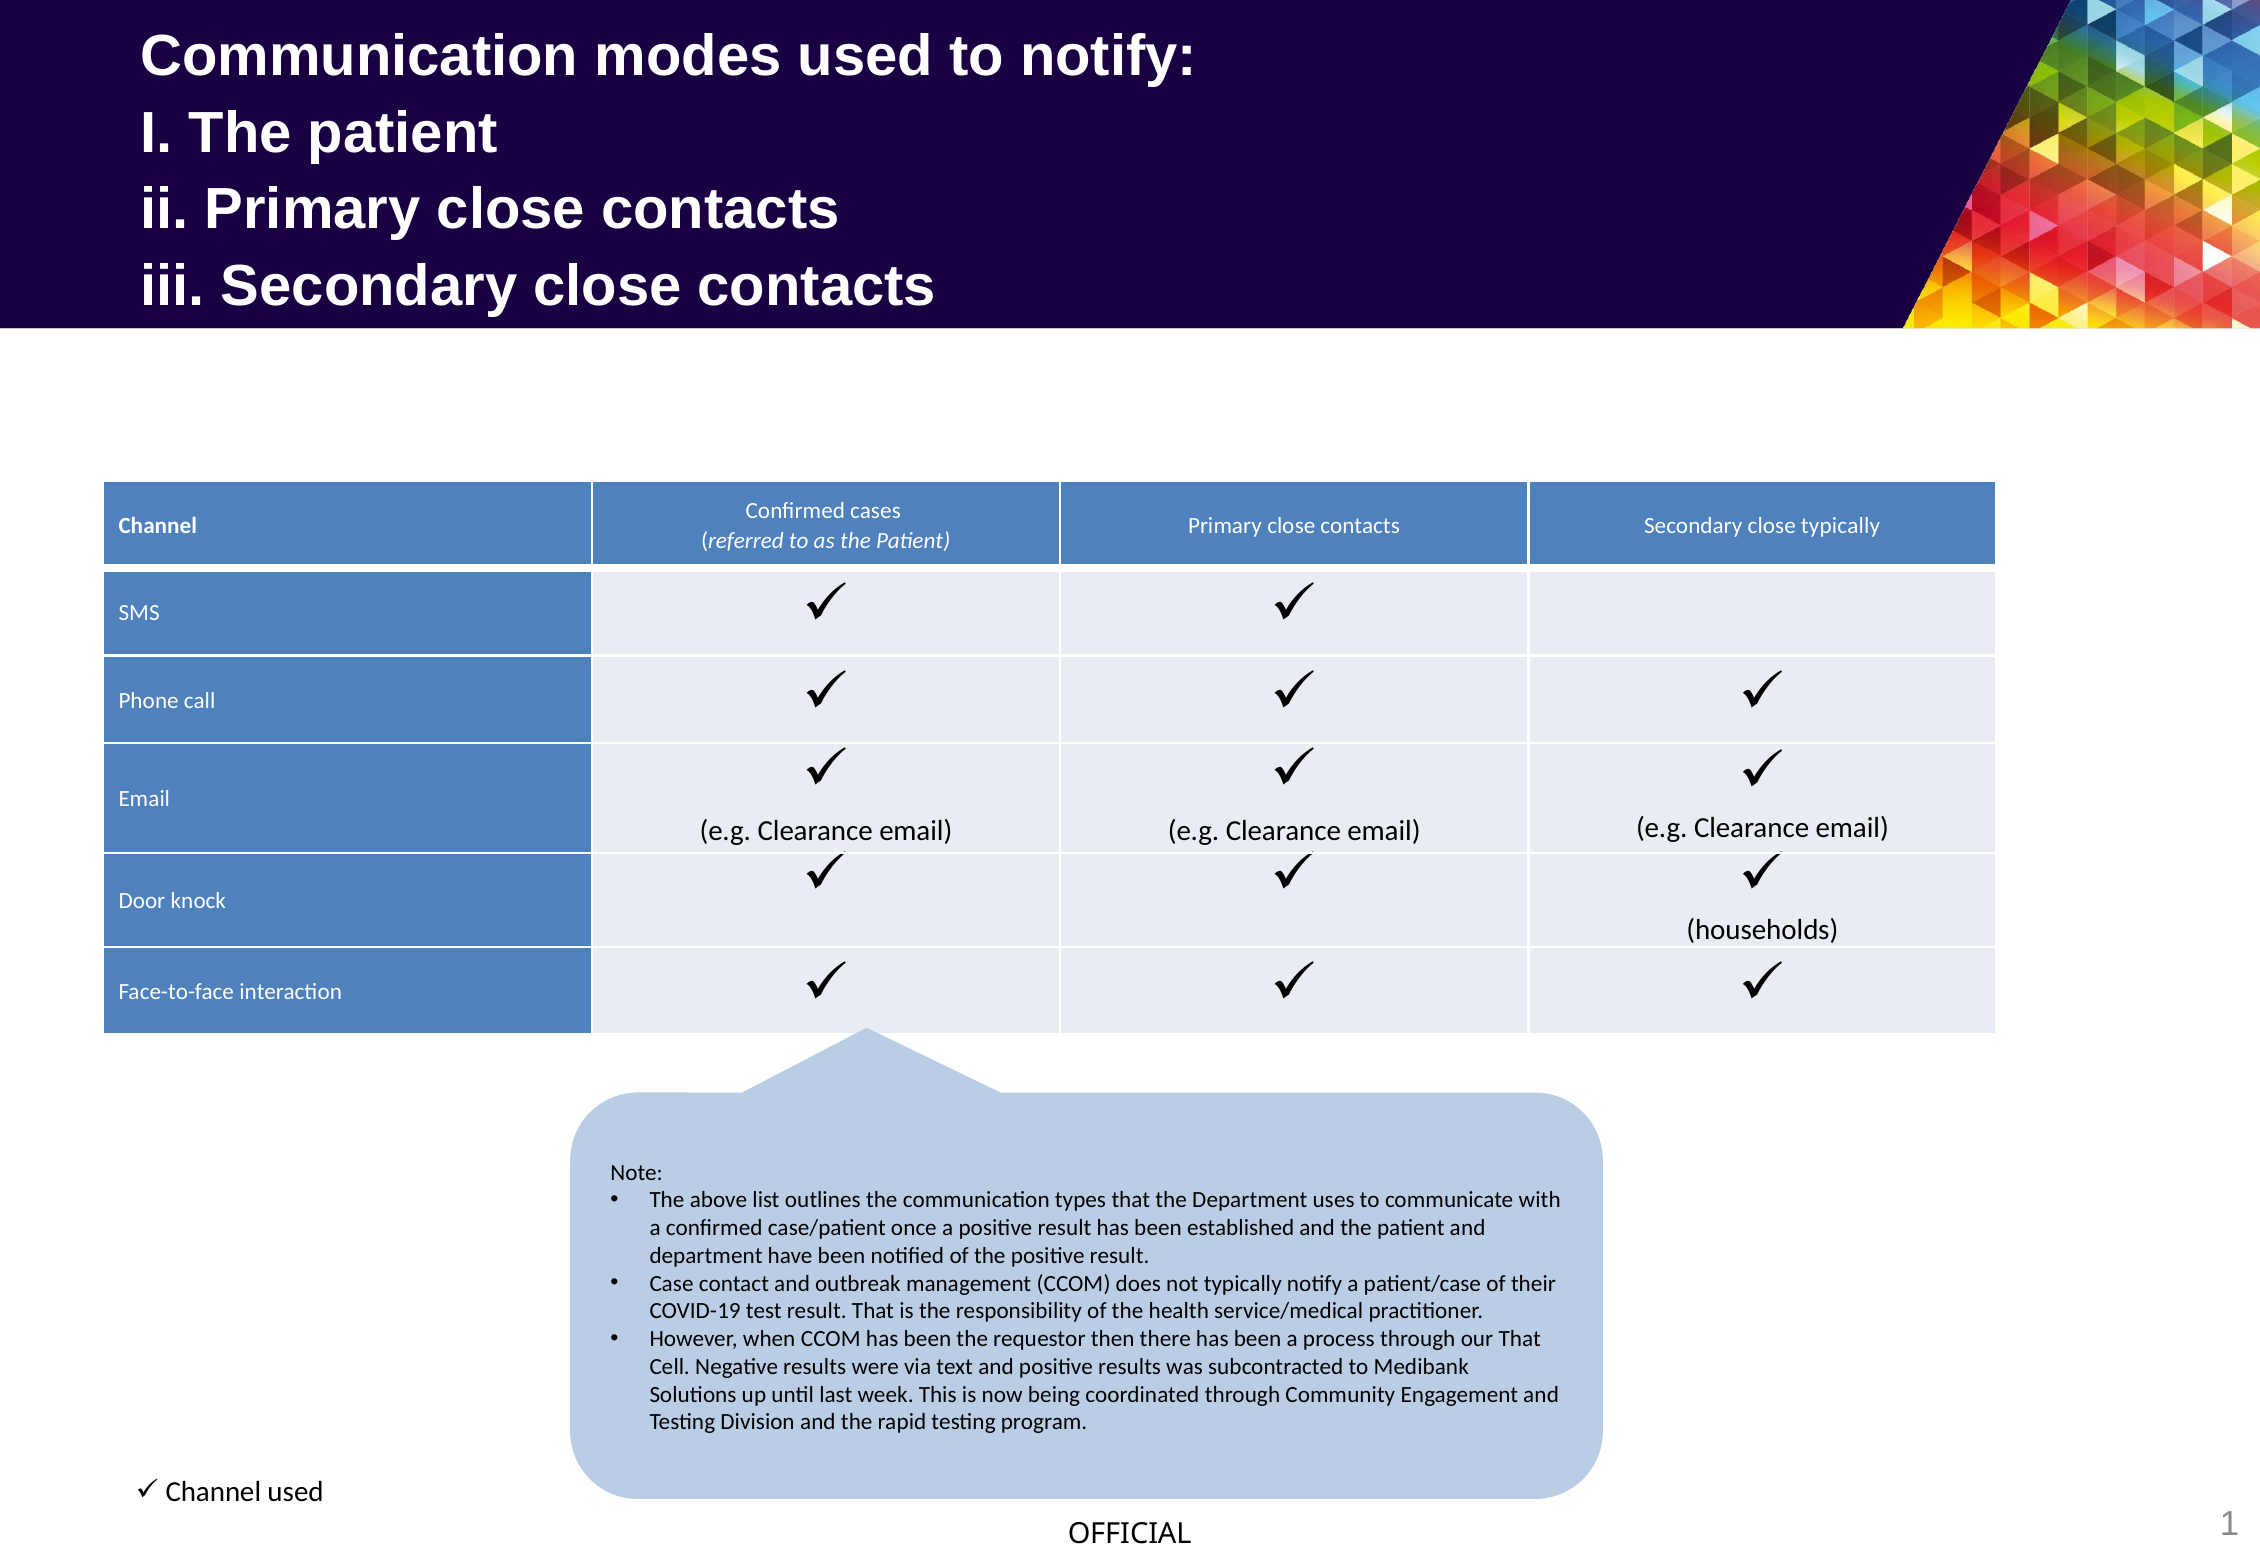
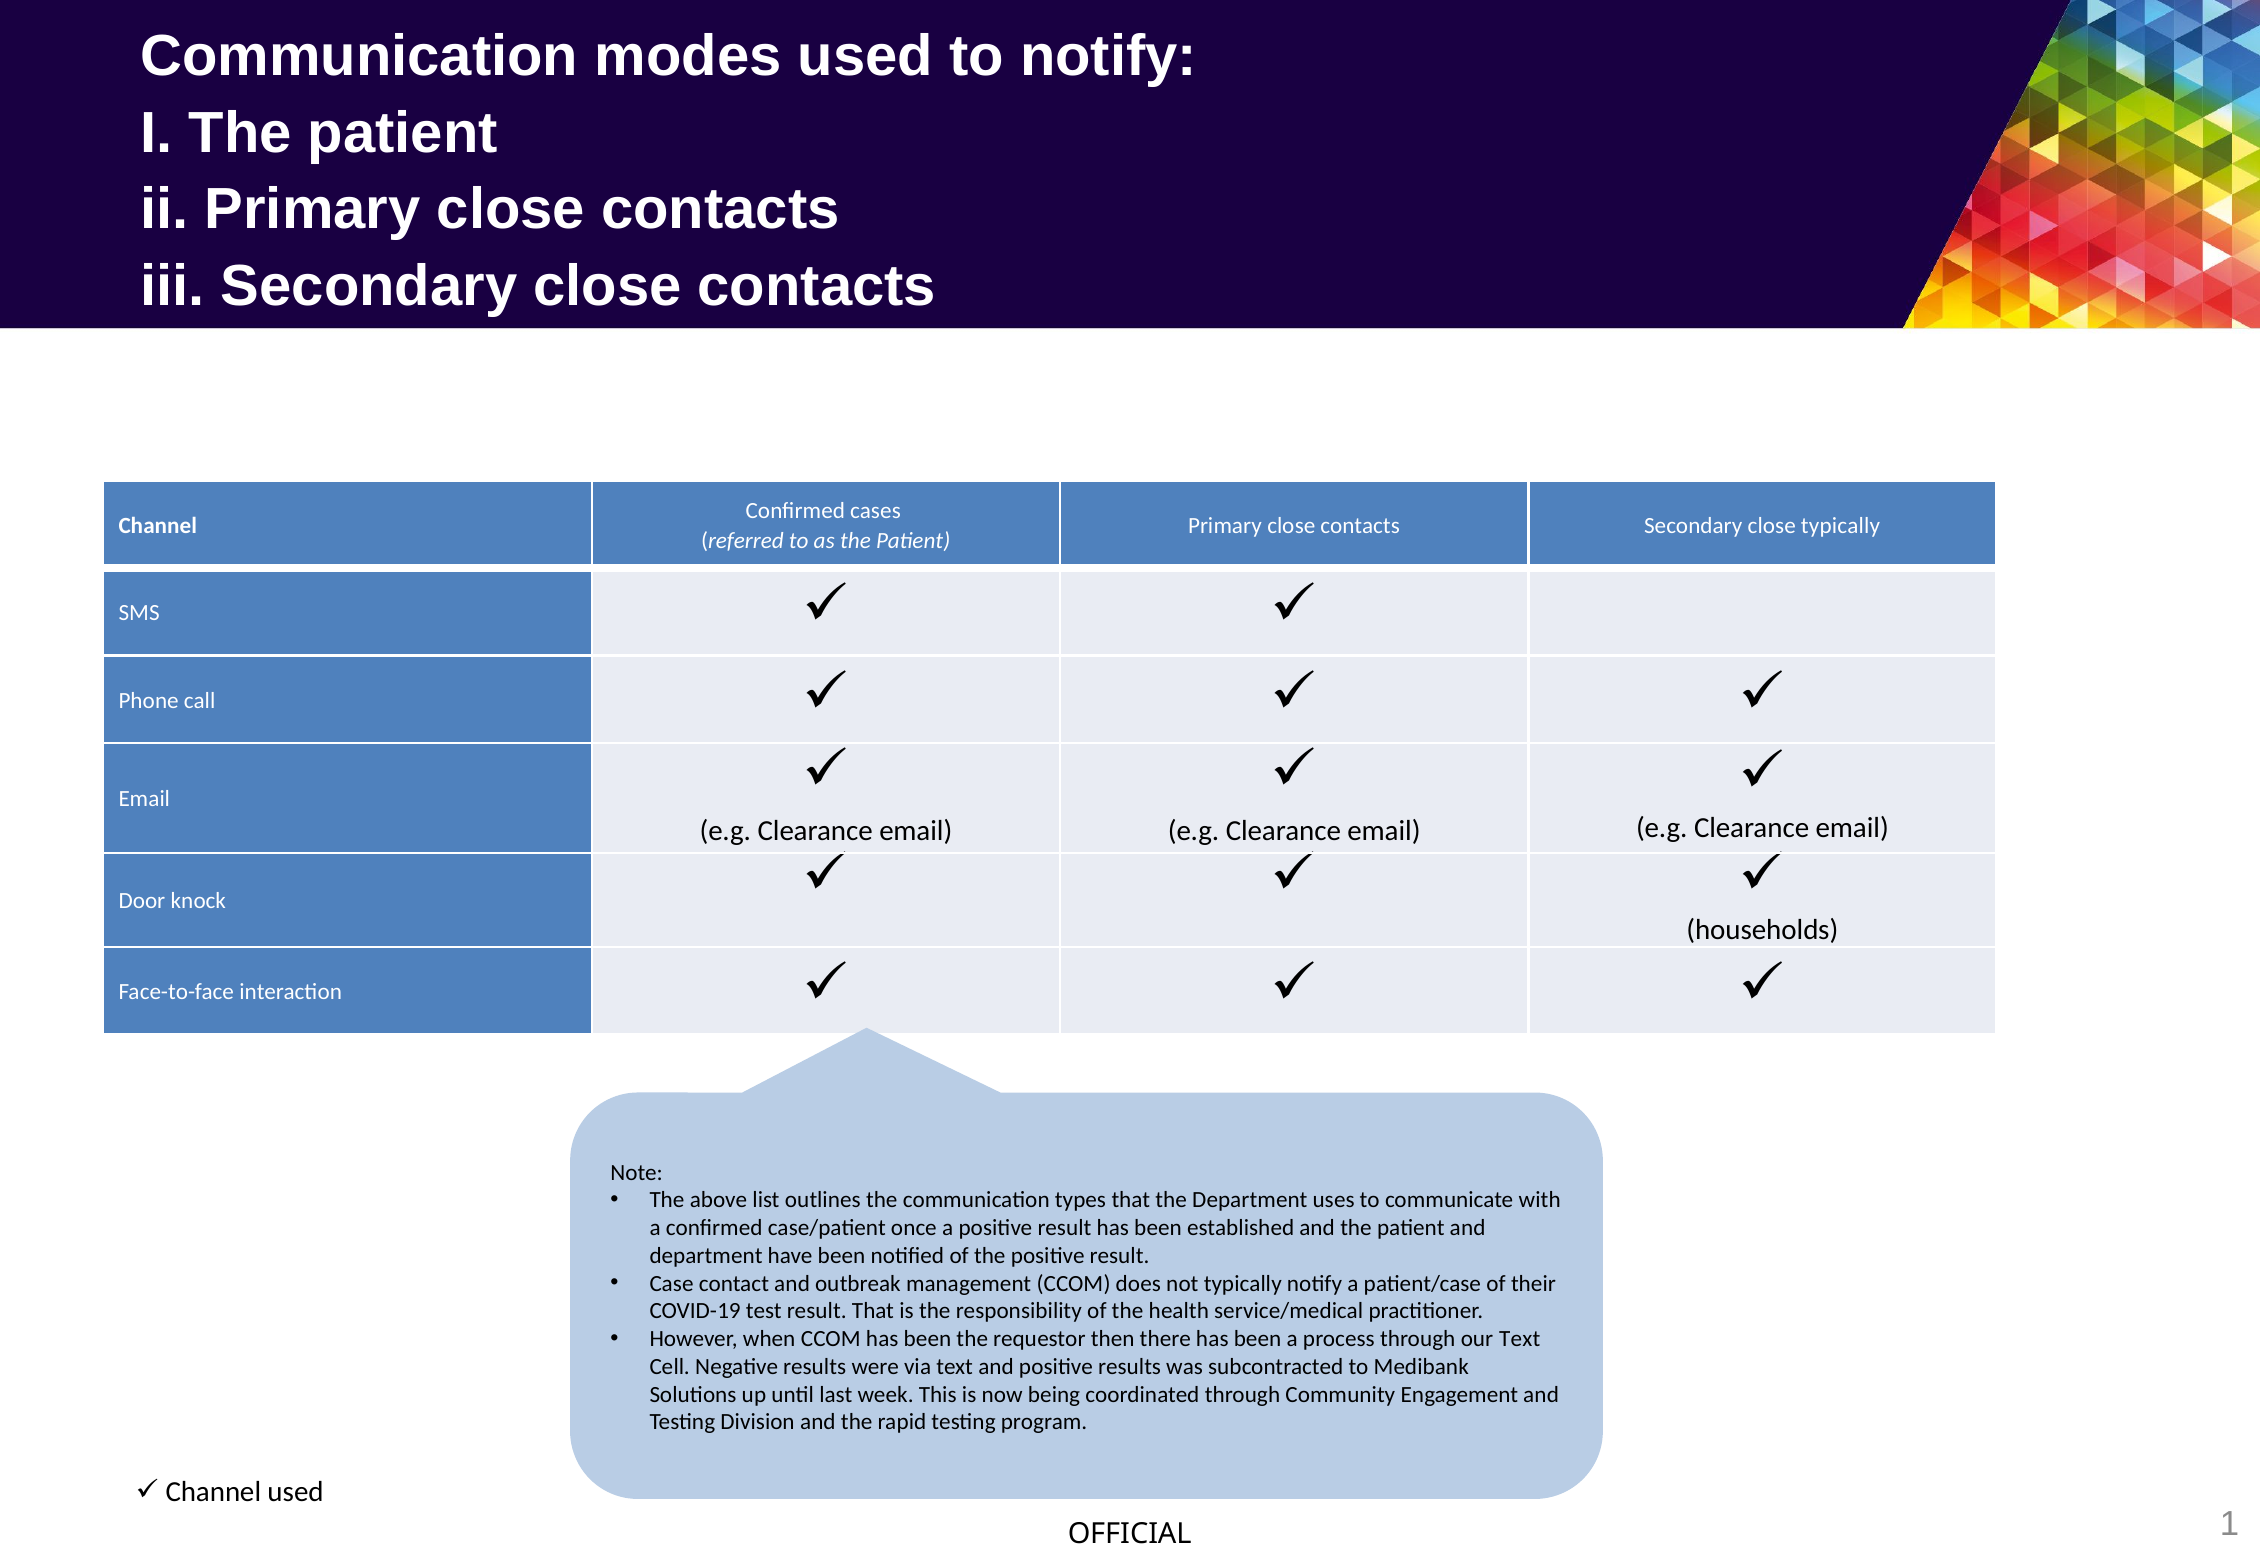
our That: That -> Text
